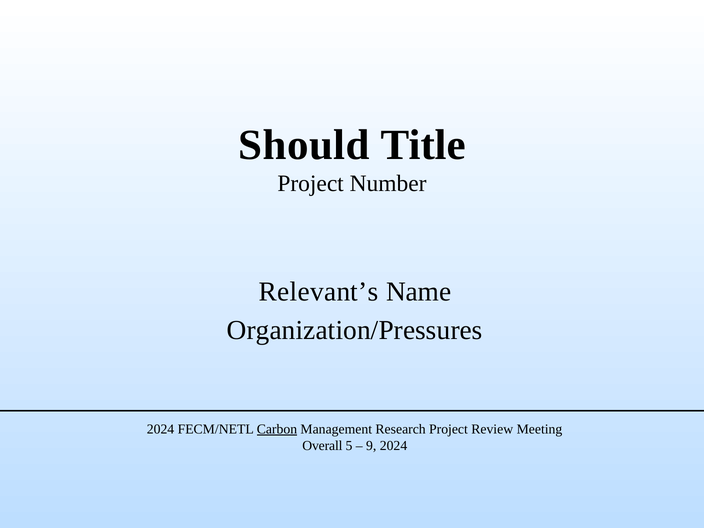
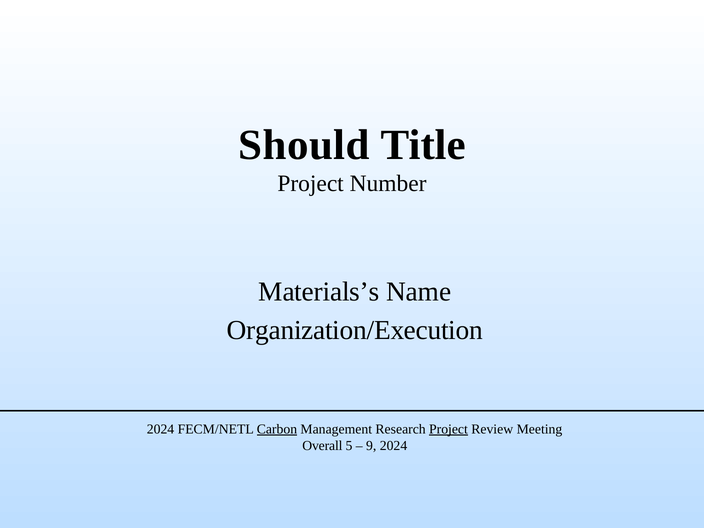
Relevant’s: Relevant’s -> Materials’s
Organization/Pressures: Organization/Pressures -> Organization/Execution
Project at (448, 429) underline: none -> present
